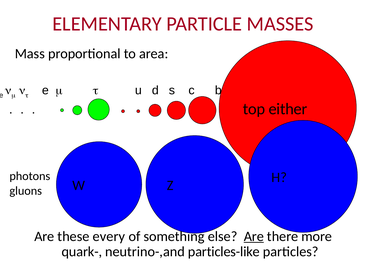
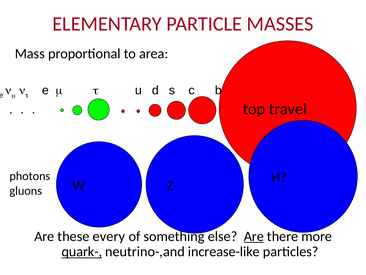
either: either -> travel
quark- underline: none -> present
particles-like: particles-like -> increase-like
